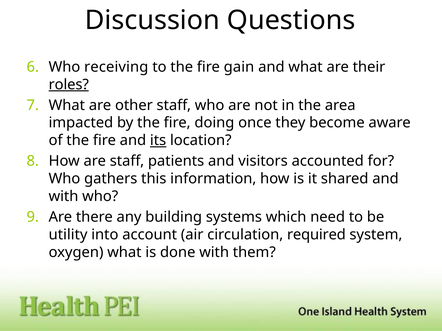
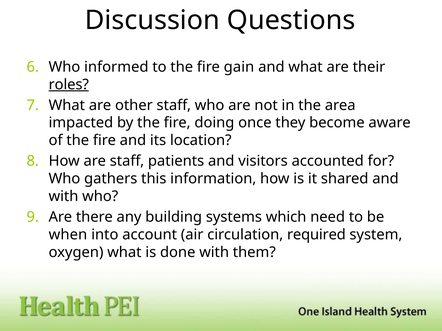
receiving: receiving -> informed
its underline: present -> none
utility: utility -> when
